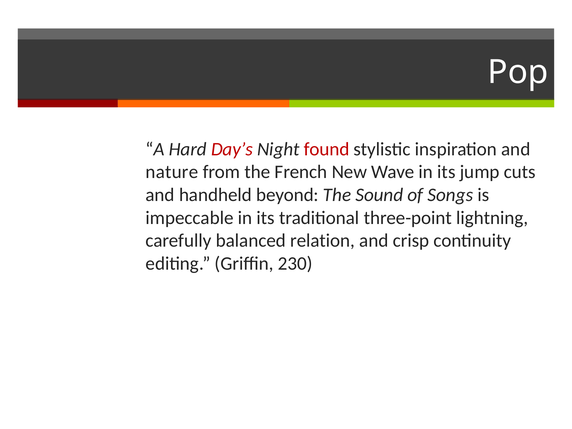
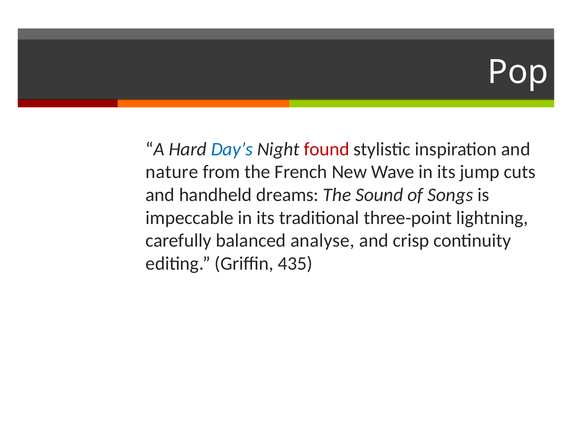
Day’s colour: red -> blue
beyond: beyond -> dreams
relation: relation -> analyse
230: 230 -> 435
